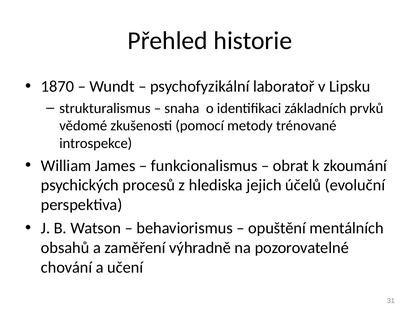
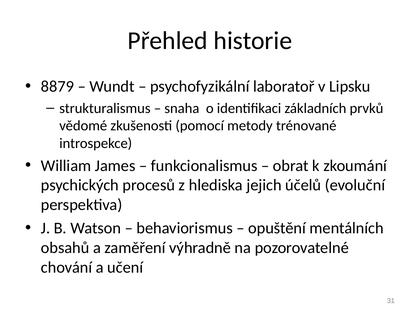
1870: 1870 -> 8879
